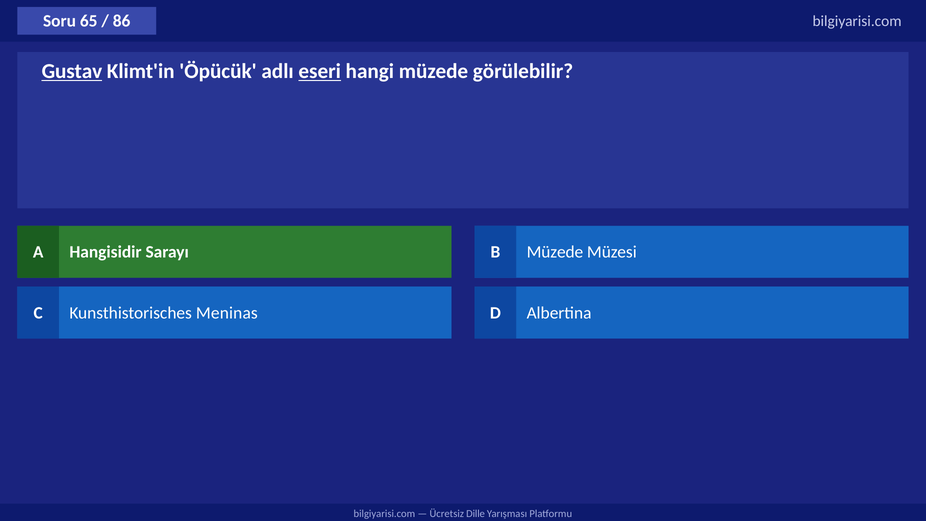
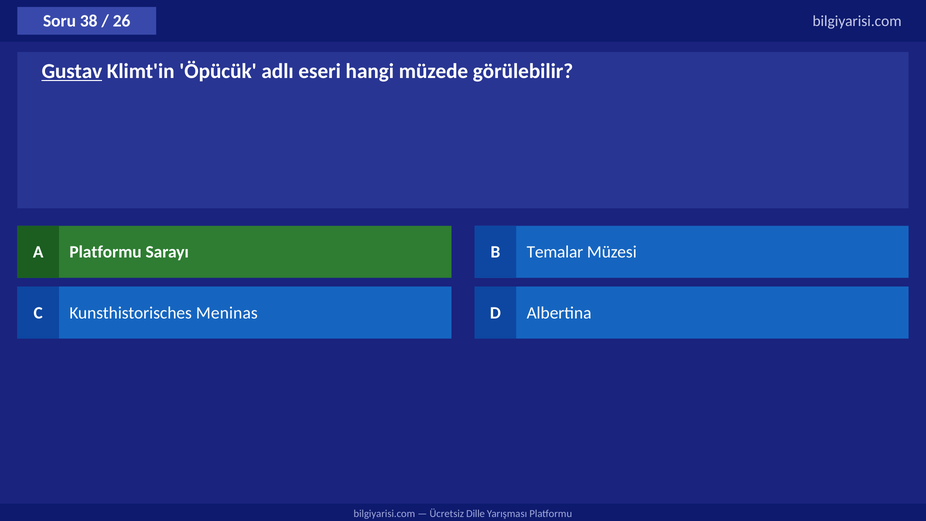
65: 65 -> 38
86: 86 -> 26
eseri underline: present -> none
A Hangisidir: Hangisidir -> Platformu
B Müzede: Müzede -> Temalar
